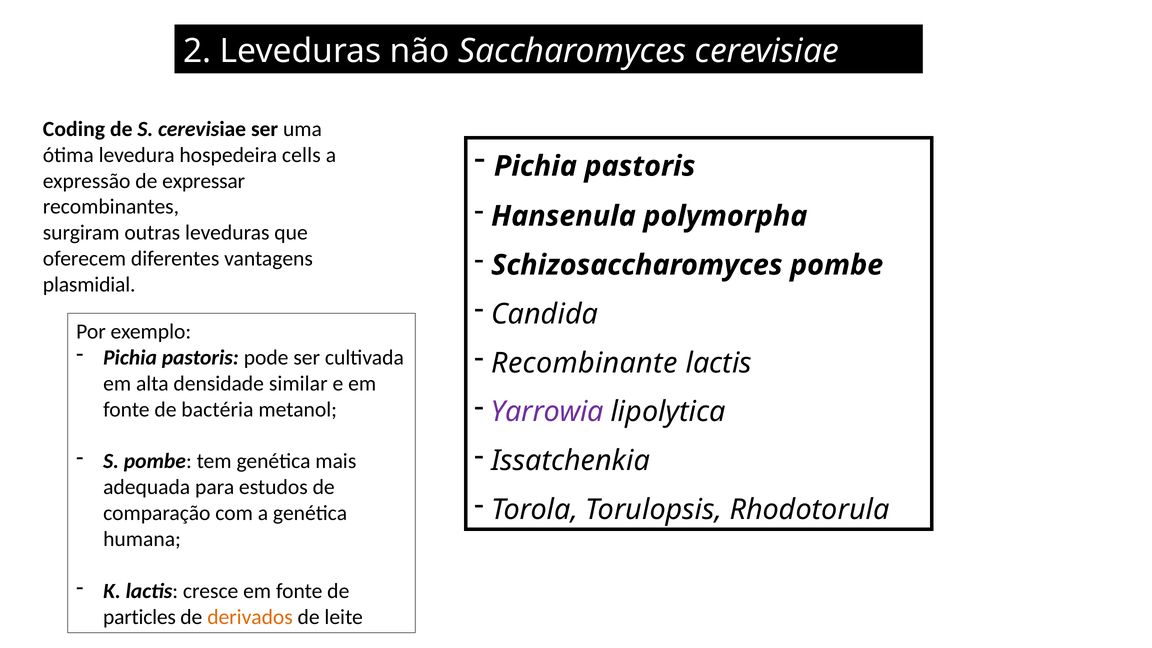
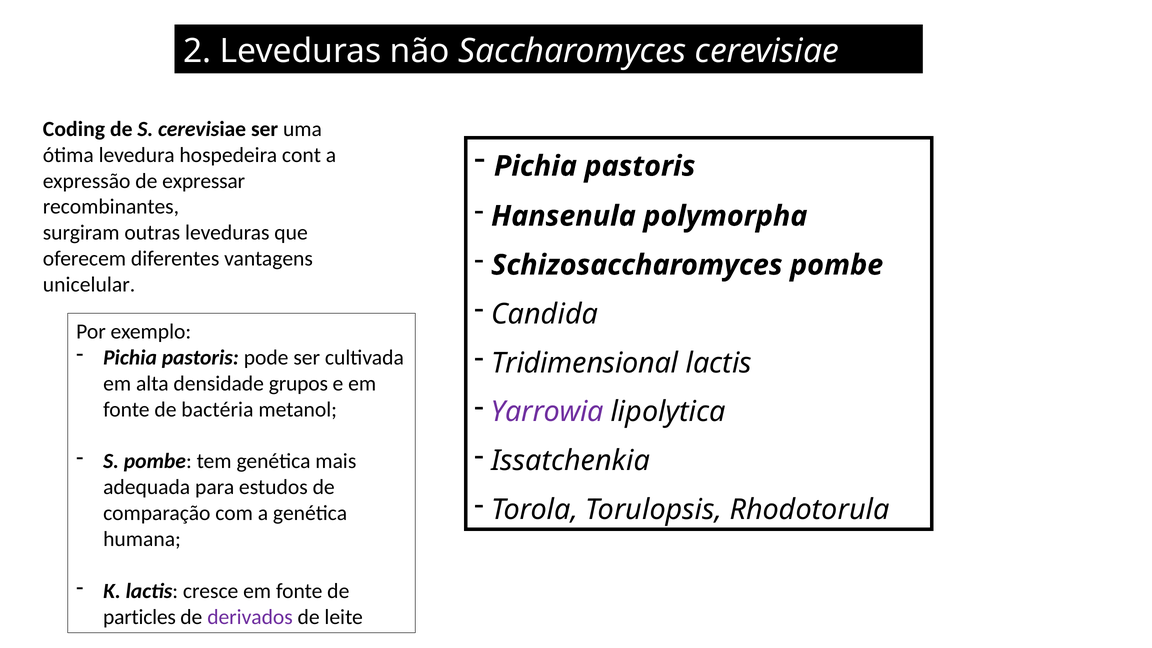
cells: cells -> cont
plasmidial: plasmidial -> unicelular
Recombinante: Recombinante -> Tridimensional
similar: similar -> grupos
derivados colour: orange -> purple
